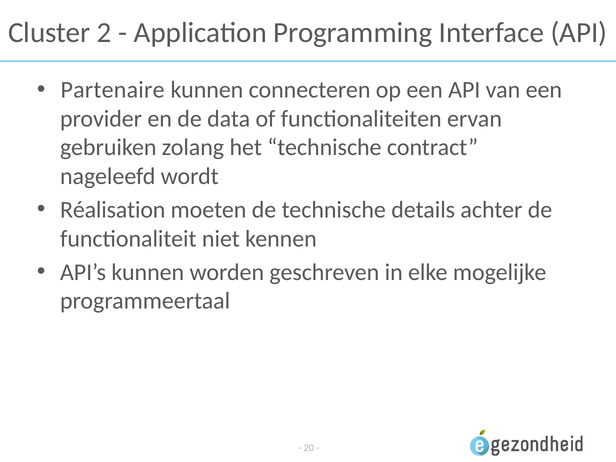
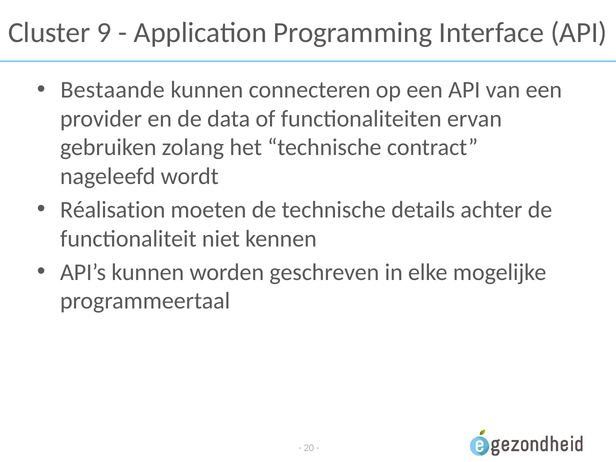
2: 2 -> 9
Partenaire: Partenaire -> Bestaande
